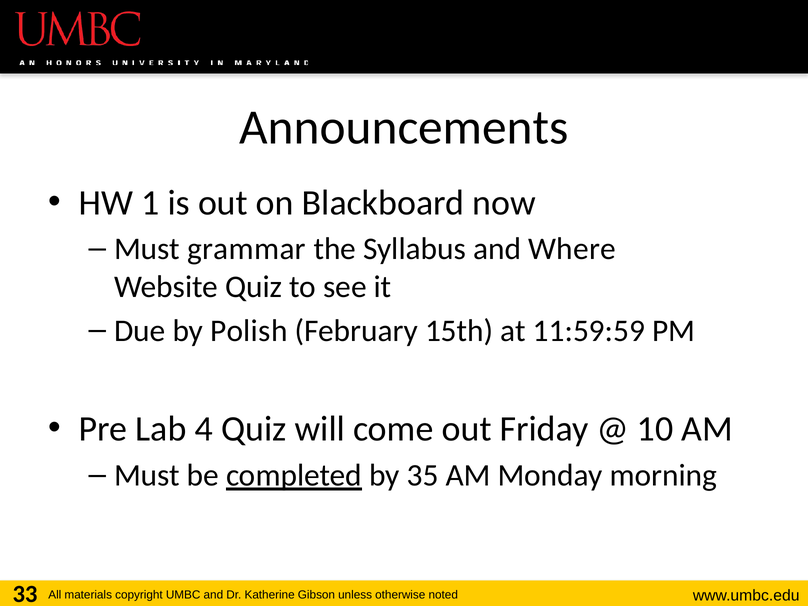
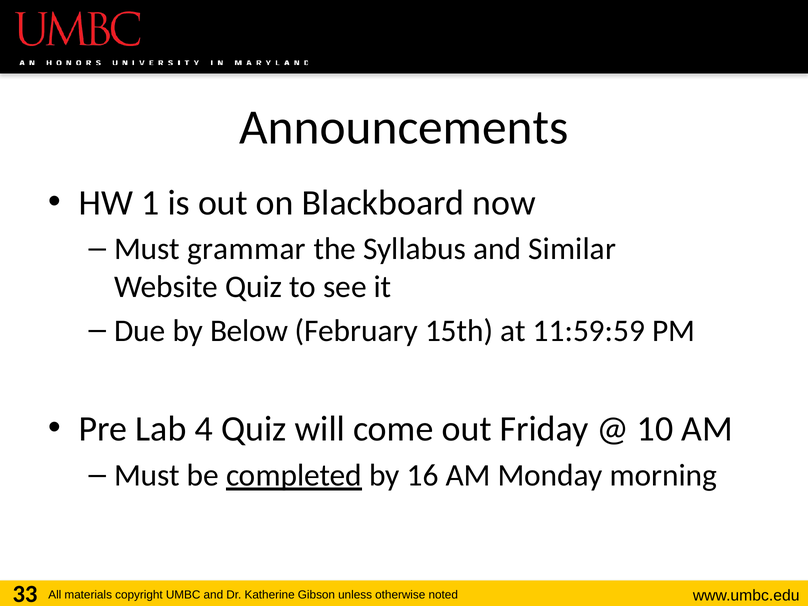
Where: Where -> Similar
Polish: Polish -> Below
35: 35 -> 16
